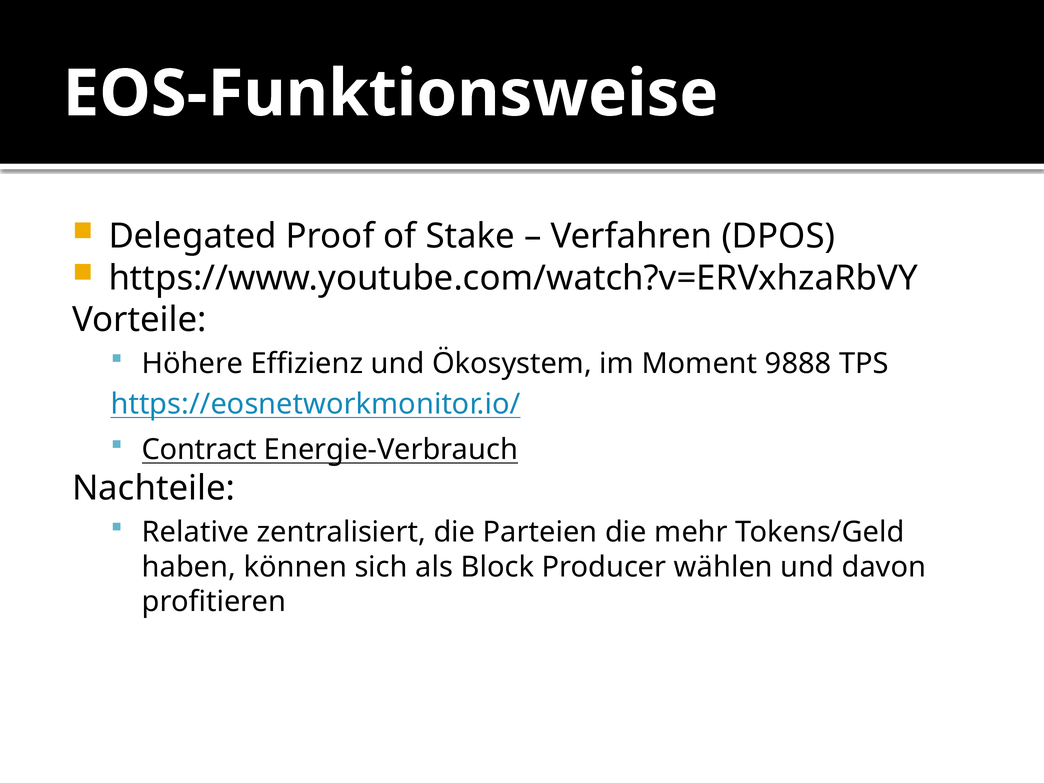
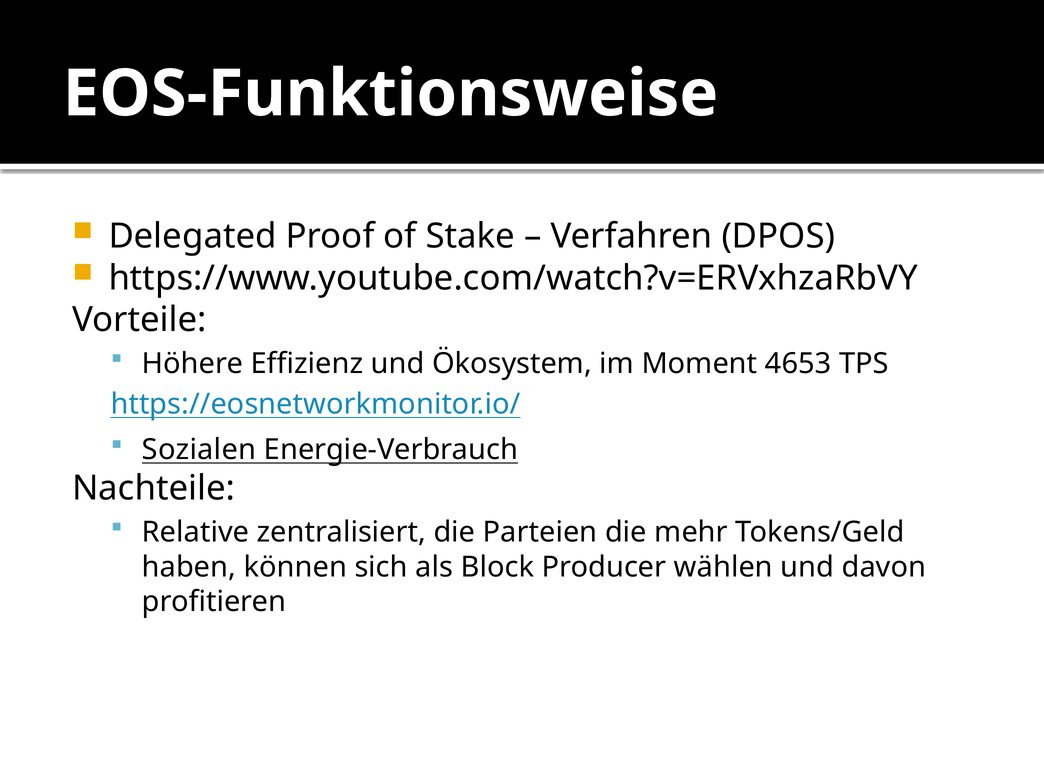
9888: 9888 -> 4653
Contract: Contract -> Sozialen
